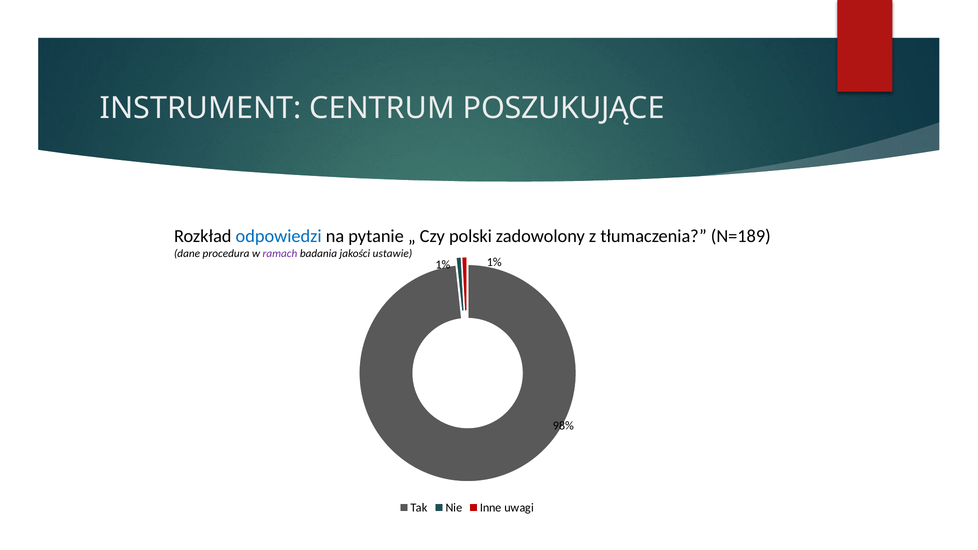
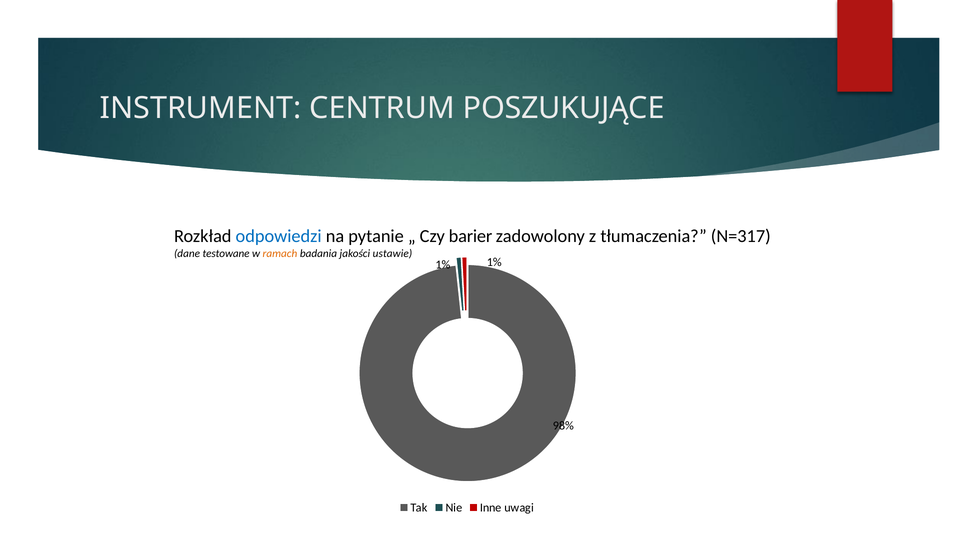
polski: polski -> barier
N=189: N=189 -> N=317
procedura: procedura -> testowane
ramach colour: purple -> orange
